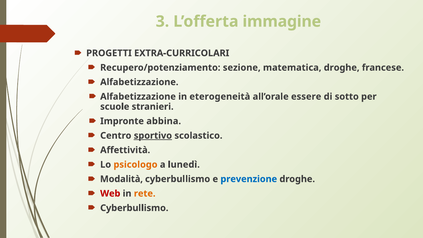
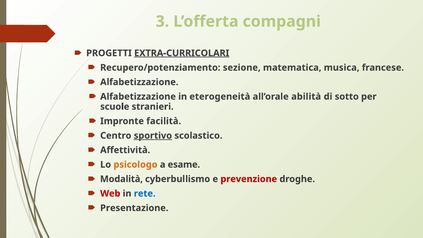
immagine: immagine -> compagni
EXTRA-CURRICOLARI underline: none -> present
matematica droghe: droghe -> musica
essere: essere -> abilità
abbina: abbina -> facilità
lunedì: lunedì -> esame
prevenzione colour: blue -> red
rete colour: orange -> blue
Cyberbullismo at (134, 208): Cyberbullismo -> Presentazione
